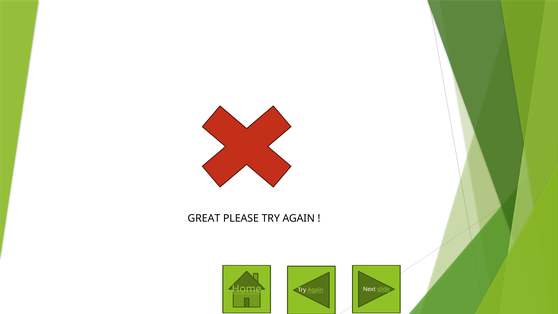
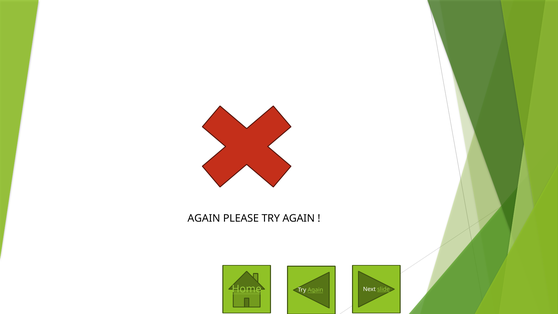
GREAT at (204, 218): GREAT -> AGAIN
